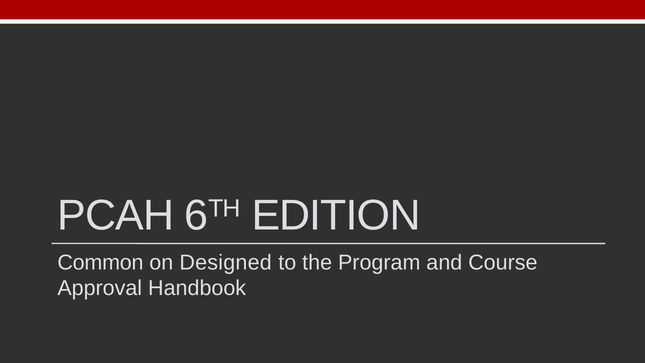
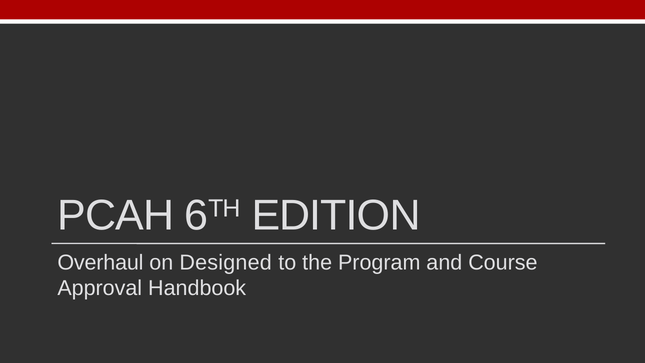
Common: Common -> Overhaul
